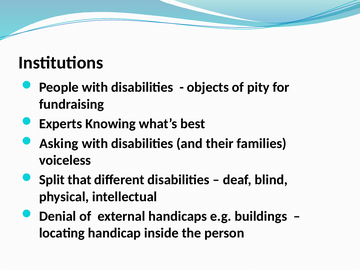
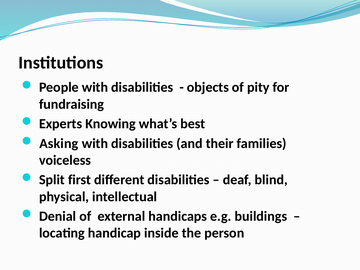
that: that -> first
